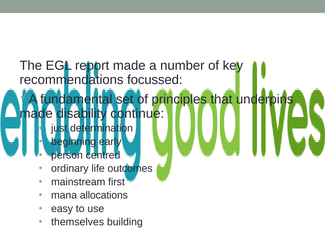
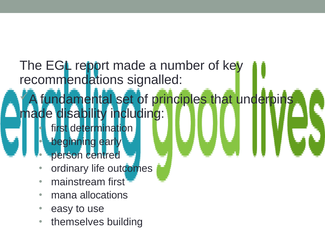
focussed: focussed -> signalled
continue: continue -> including
just at (59, 128): just -> first
